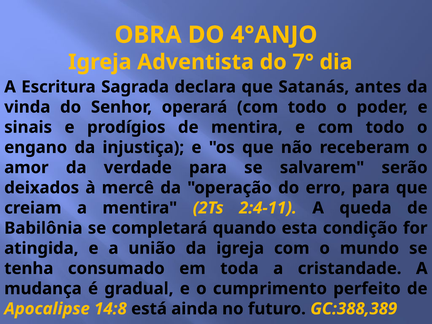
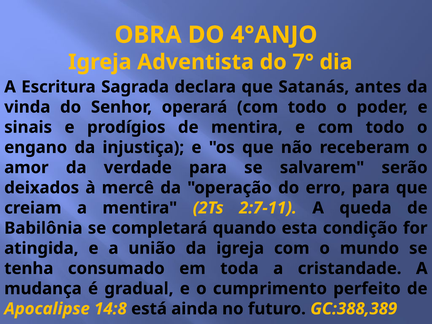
2:4-11: 2:4-11 -> 2:7-11
